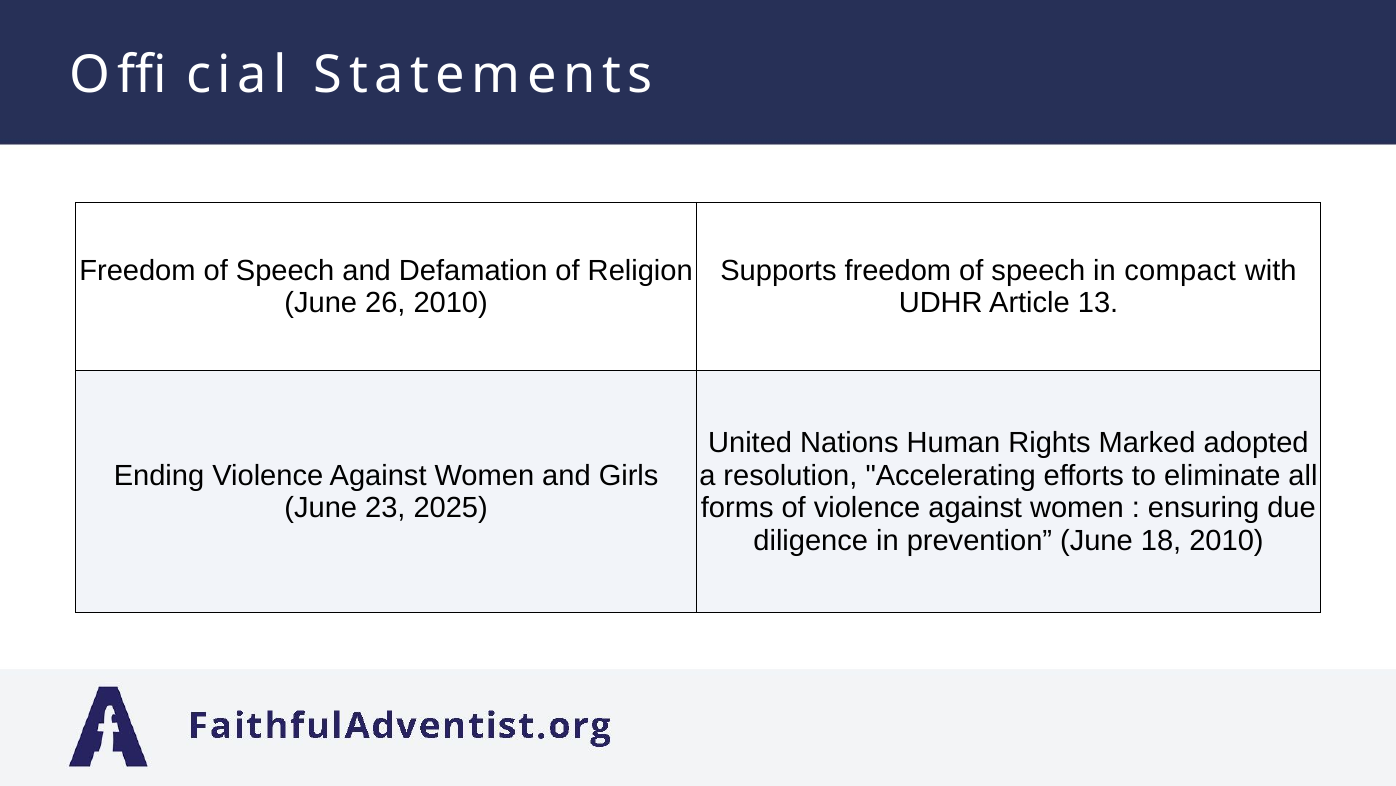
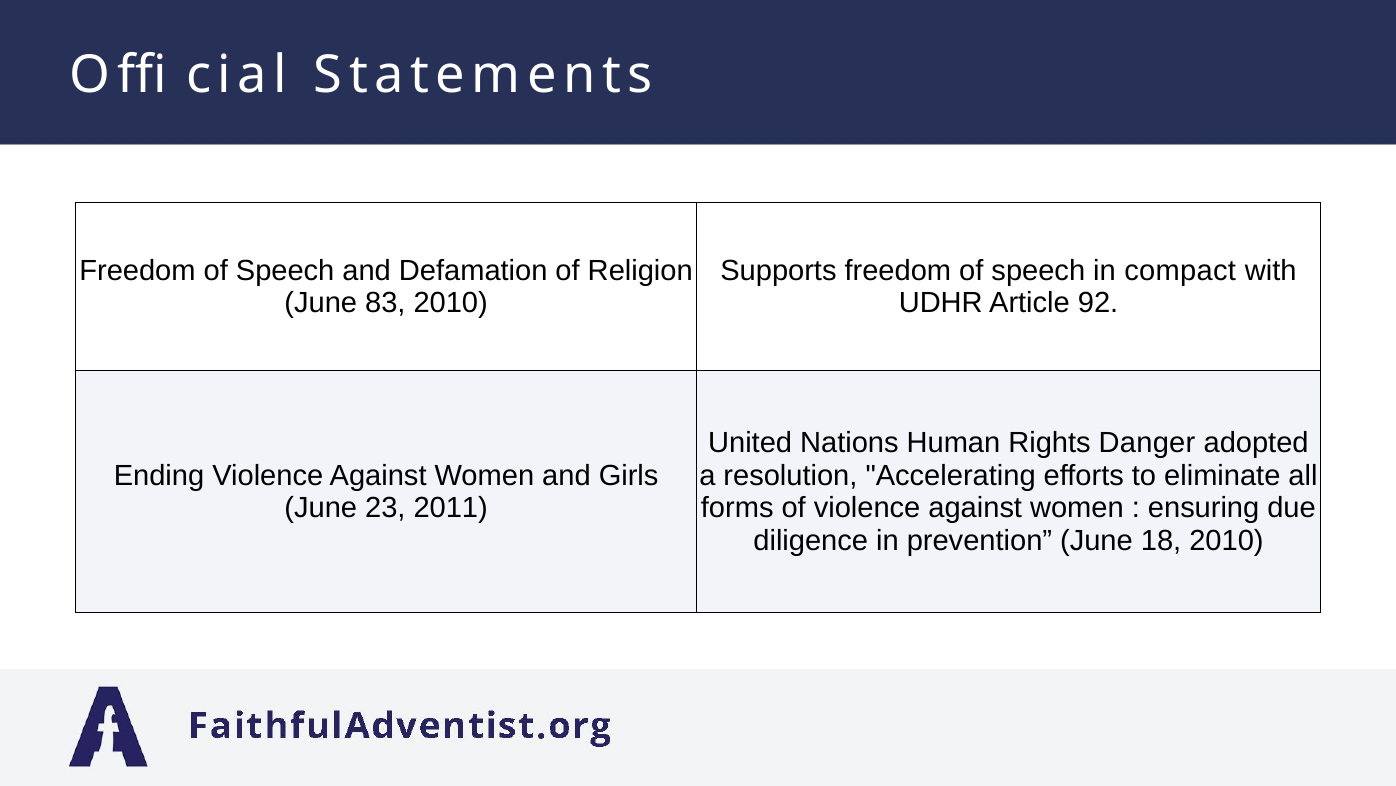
26: 26 -> 83
13: 13 -> 92
Marked: Marked -> Danger
2025: 2025 -> 2011
